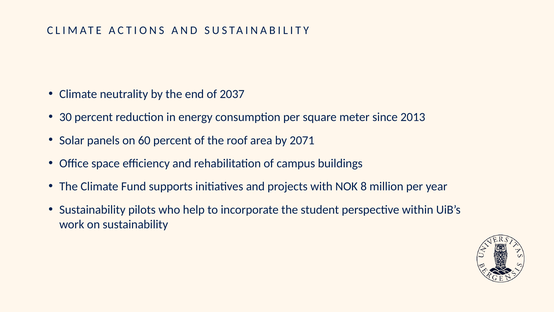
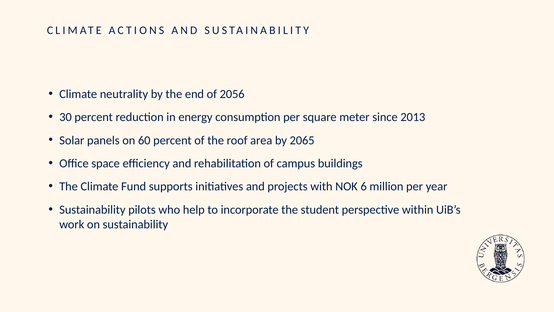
2037: 2037 -> 2056
2071: 2071 -> 2065
8: 8 -> 6
